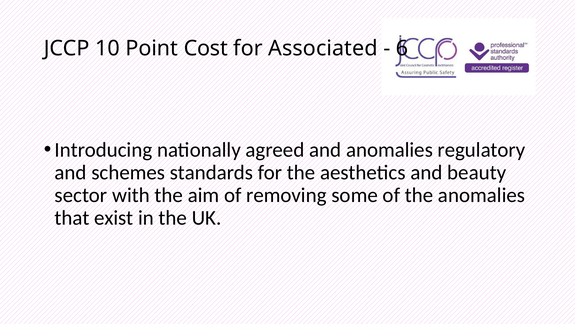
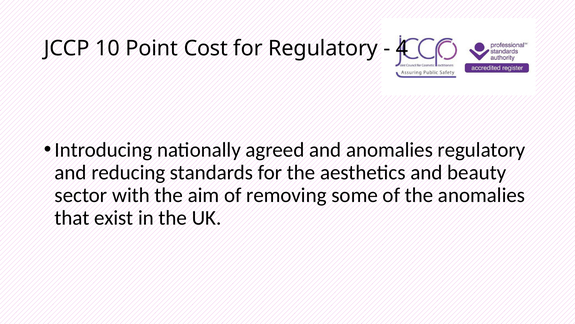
for Associated: Associated -> Regulatory
6: 6 -> 4
schemes: schemes -> reducing
